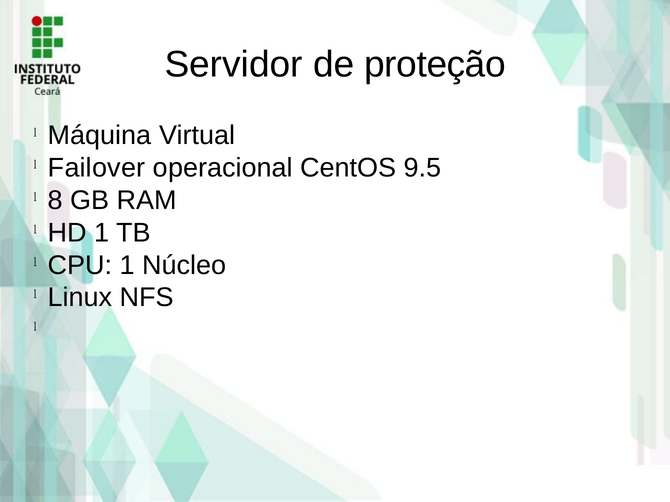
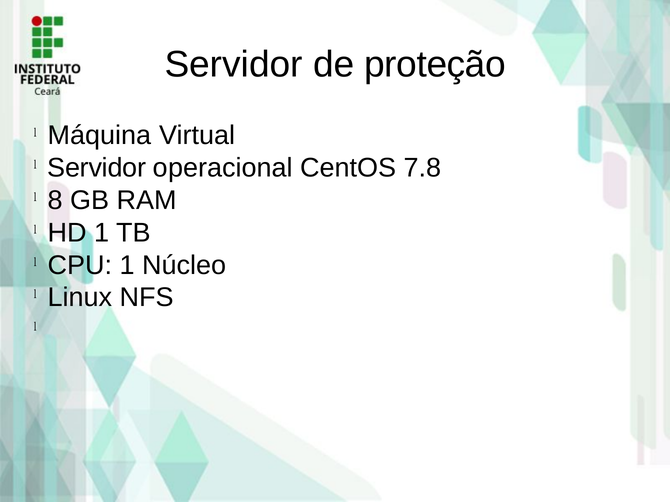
Failover at (97, 168): Failover -> Servidor
9.5: 9.5 -> 7.8
